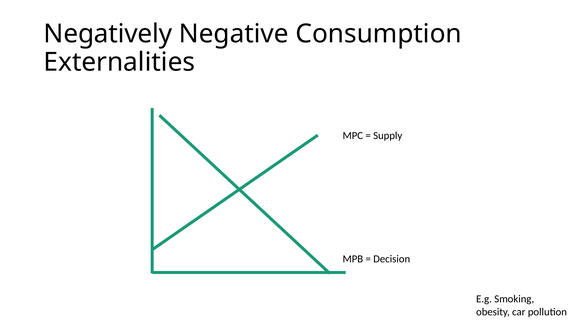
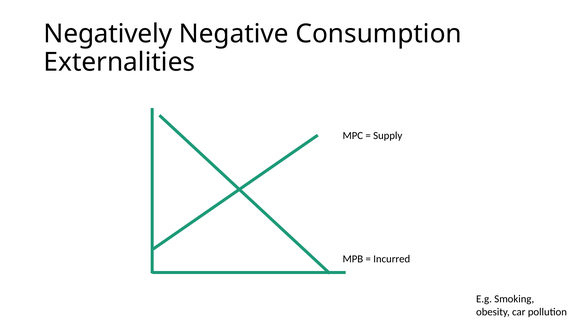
Decision: Decision -> Incurred
